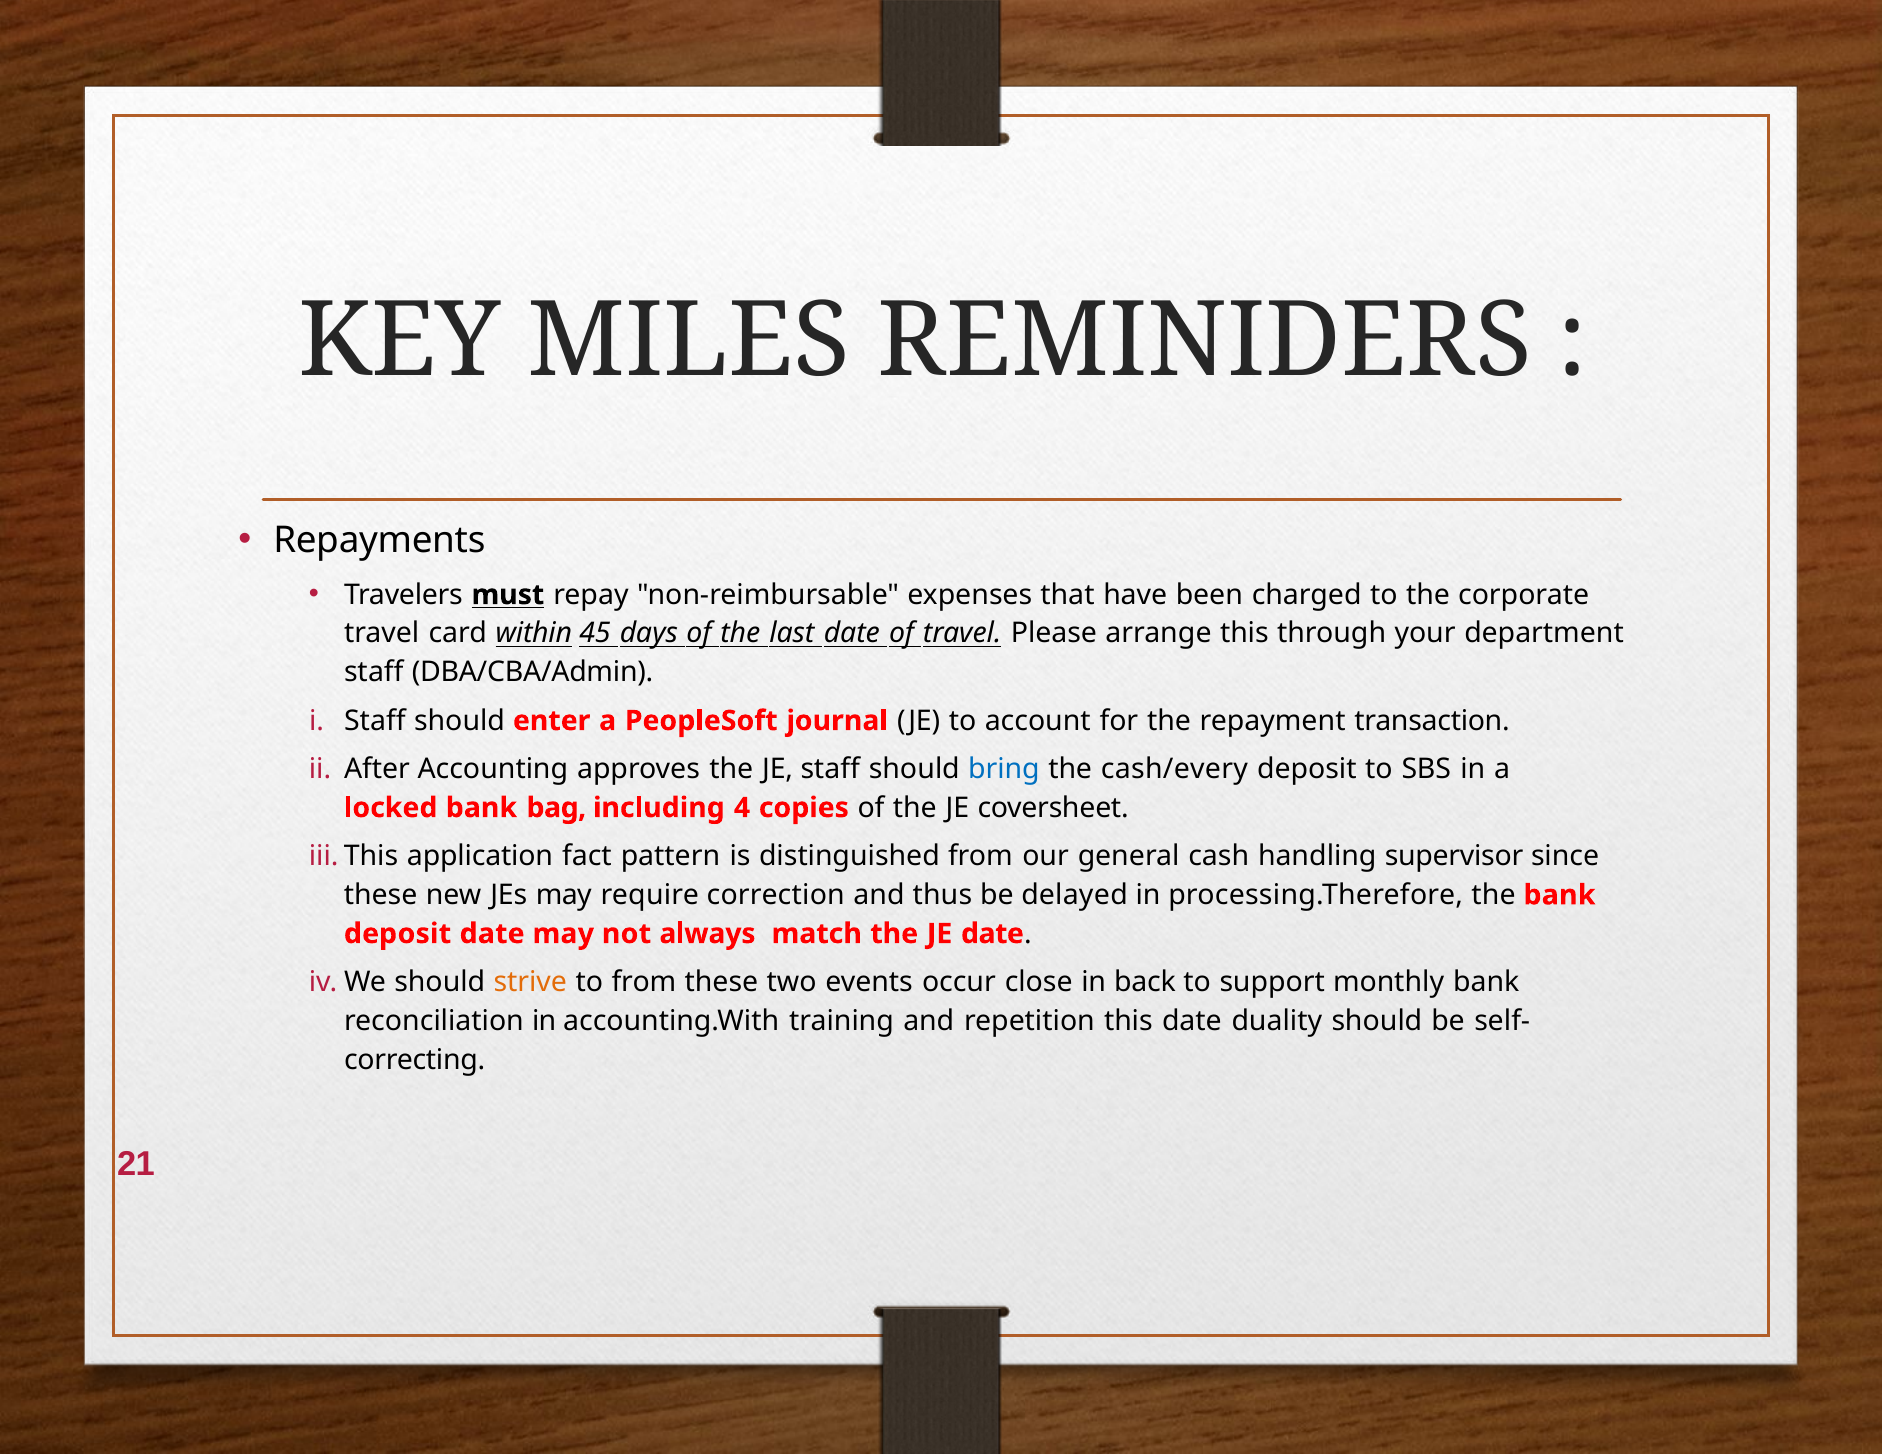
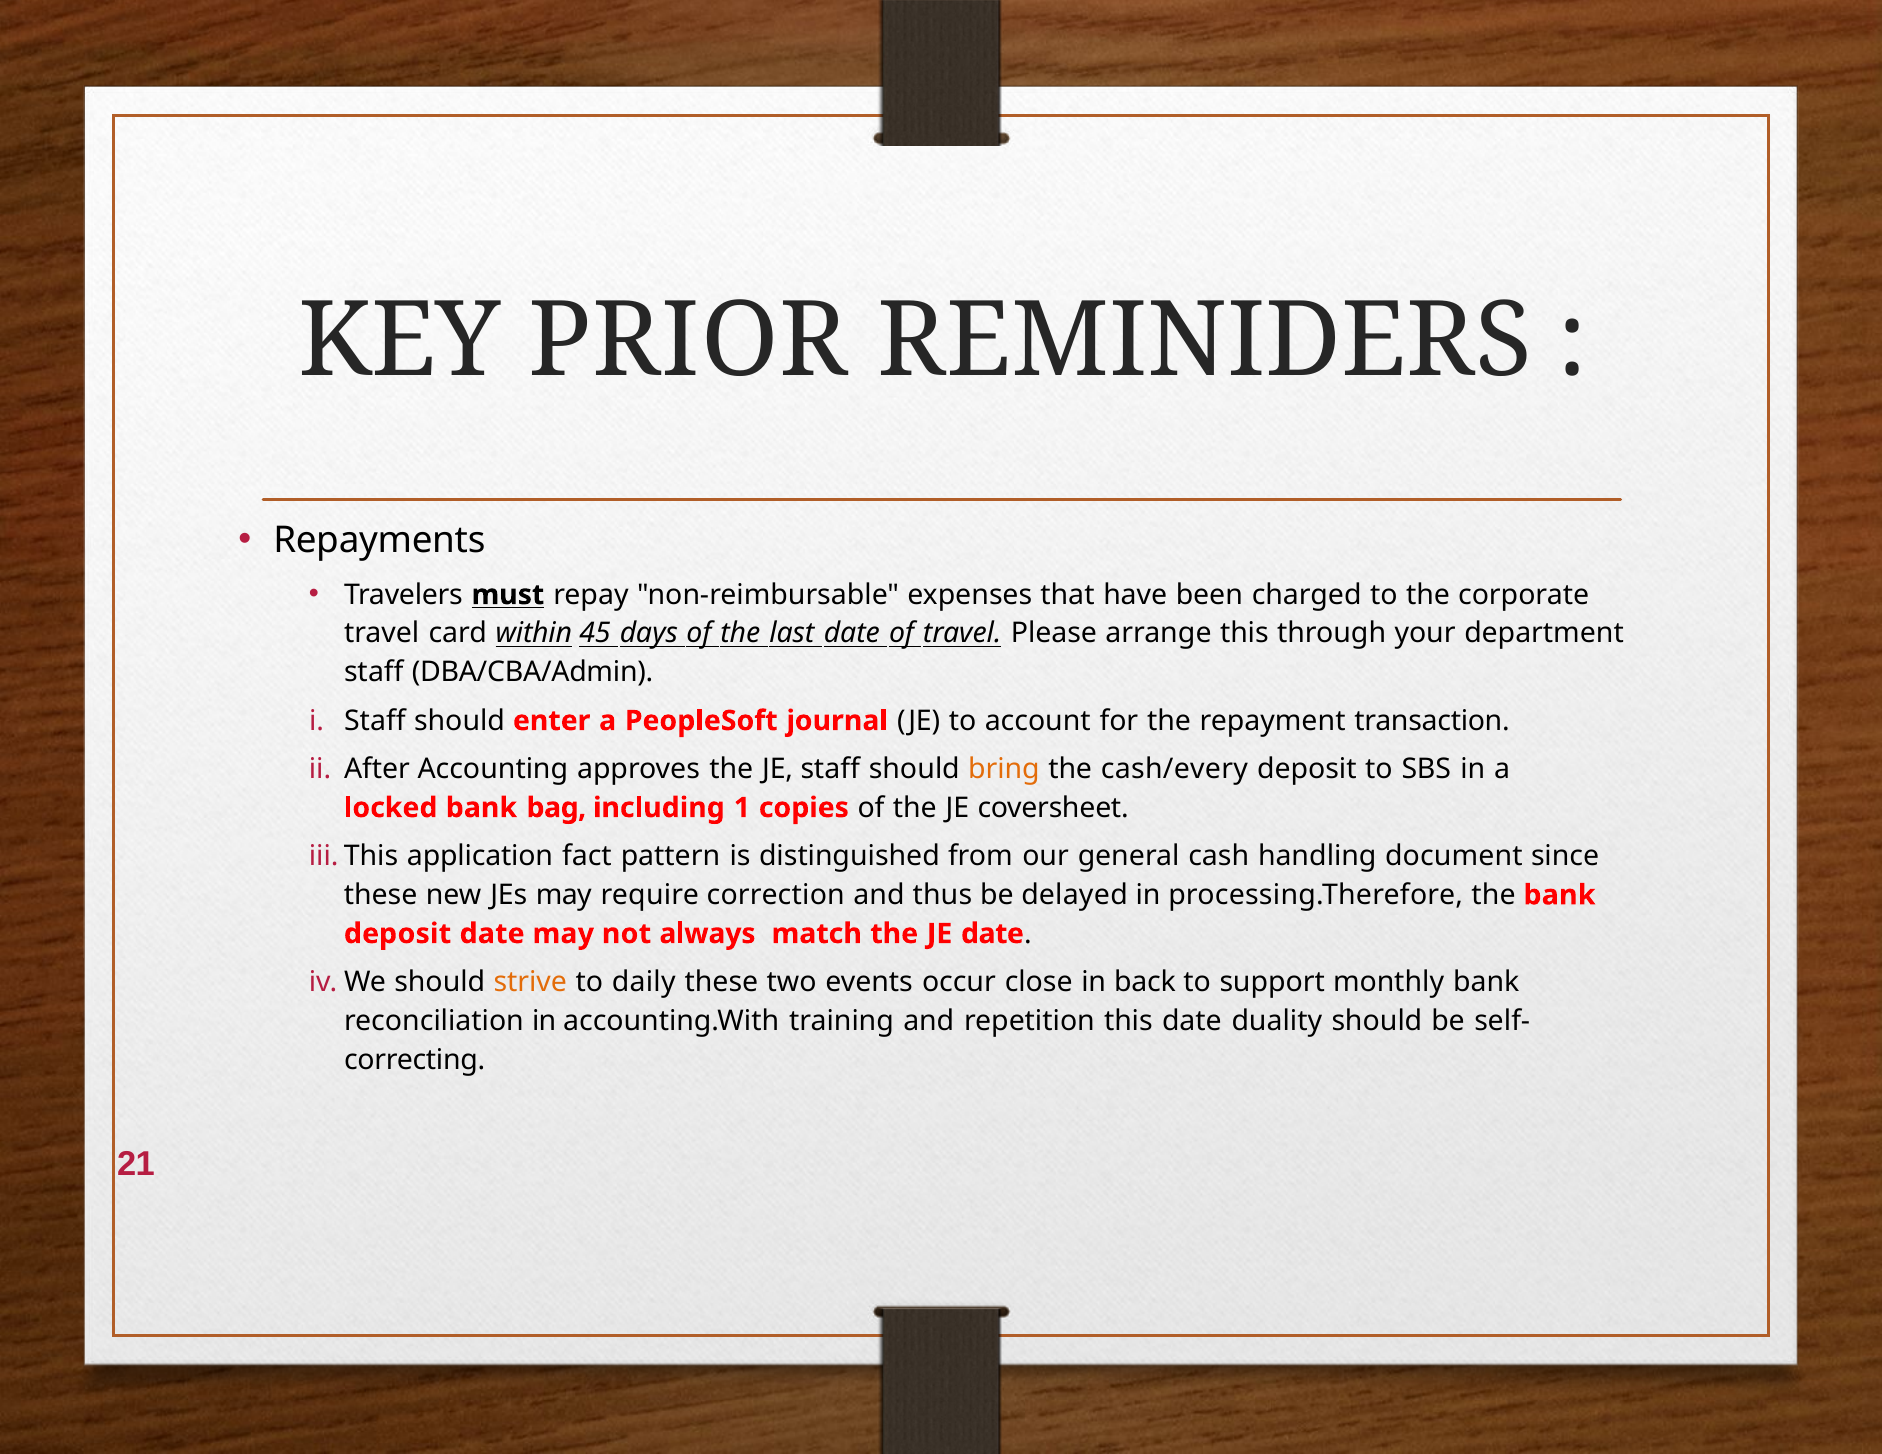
MILES: MILES -> PRIOR
bring colour: blue -> orange
4: 4 -> 1
supervisor: supervisor -> document
to from: from -> daily
